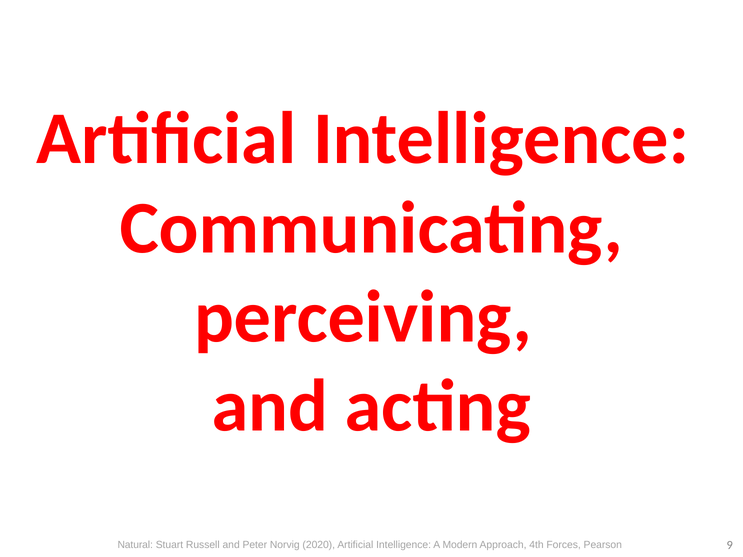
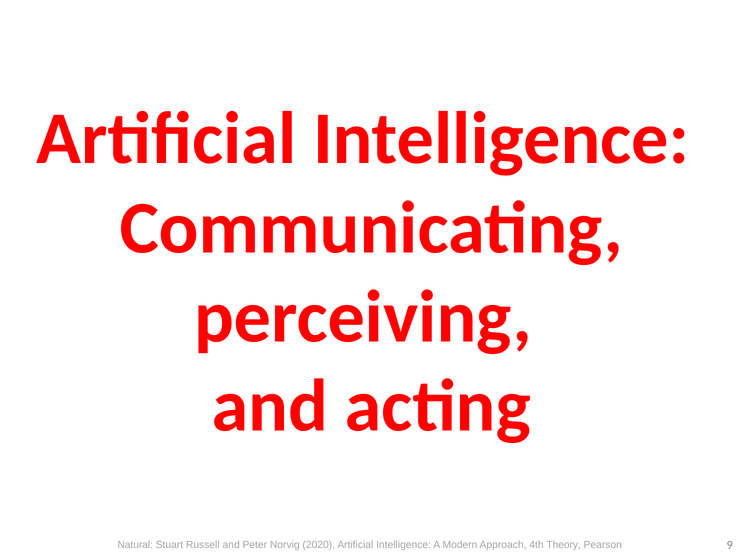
Forces: Forces -> Theory
